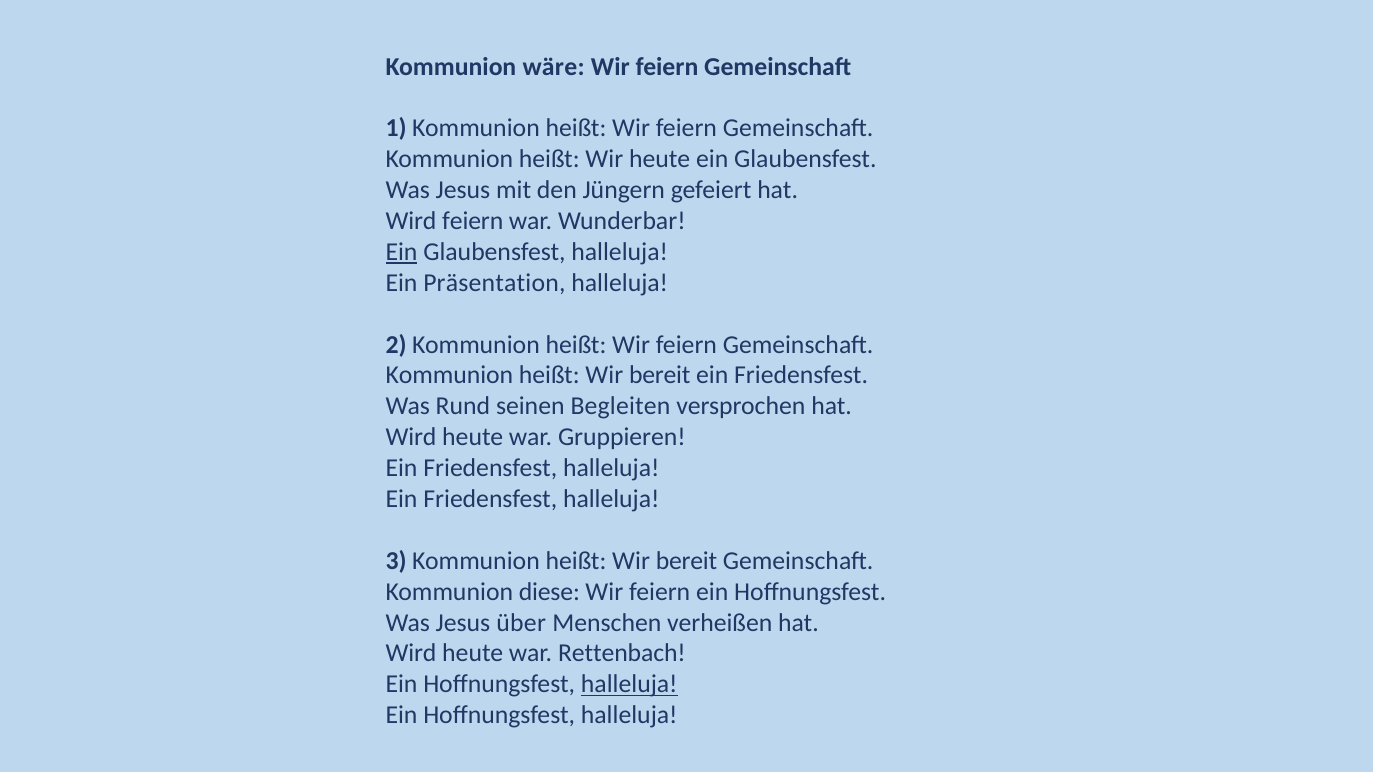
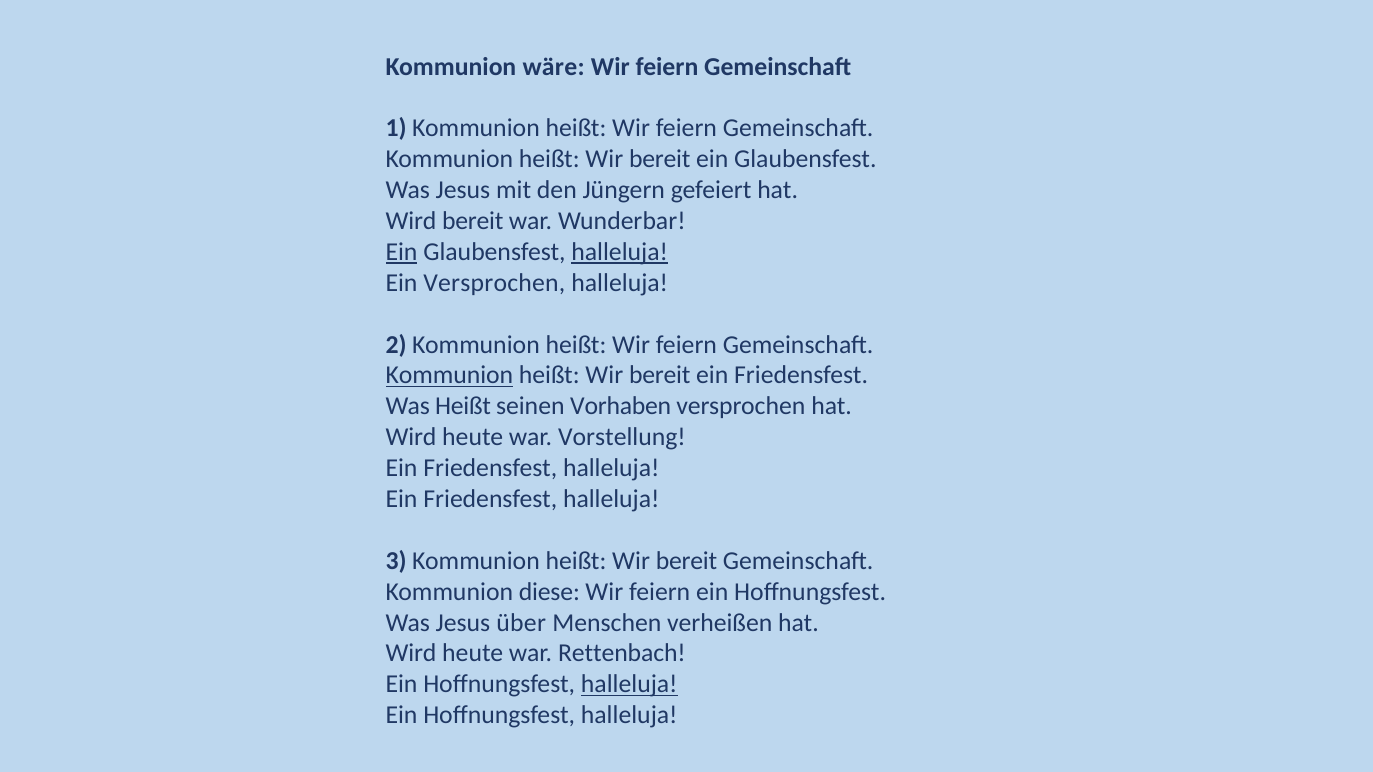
heute at (660, 159): heute -> bereit
Wird feiern: feiern -> bereit
halleluja at (620, 252) underline: none -> present
Ein Präsentation: Präsentation -> Versprochen
Kommunion at (449, 376) underline: none -> present
Was Rund: Rund -> Heißt
Begleiten: Begleiten -> Vorhaben
Gruppieren: Gruppieren -> Vorstellung
